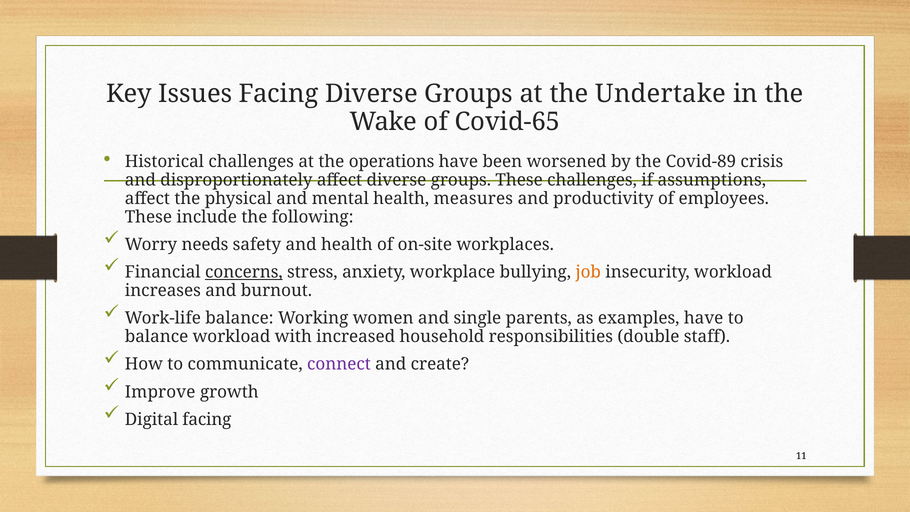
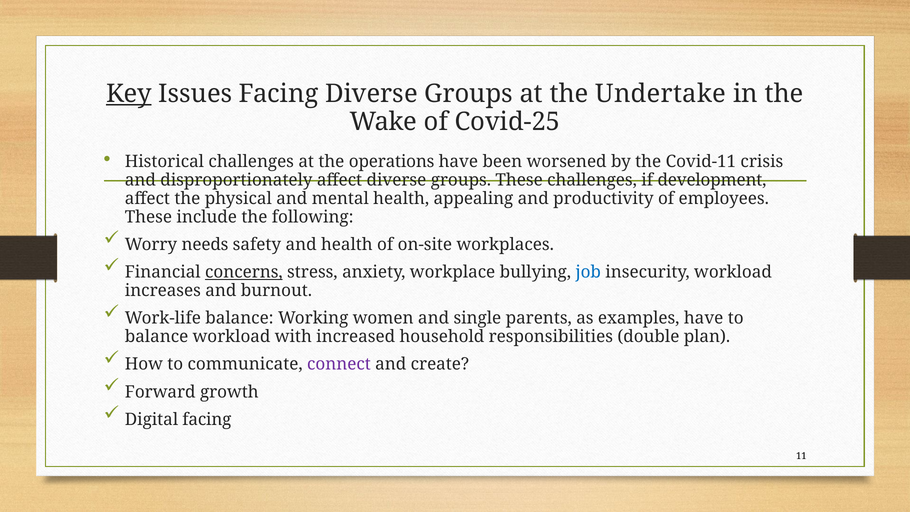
Key underline: none -> present
Covid-65: Covid-65 -> Covid-25
Covid-89: Covid-89 -> Covid-11
assumptions: assumptions -> development
measures: measures -> appealing
job colour: orange -> blue
staff: staff -> plan
Improve: Improve -> Forward
